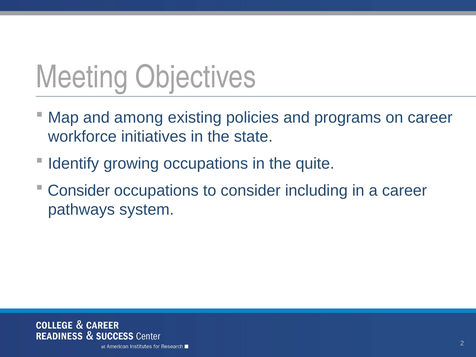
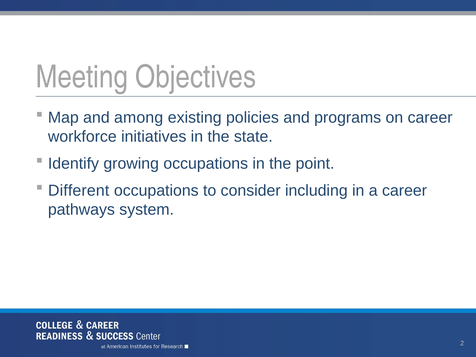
quite: quite -> point
Consider at (79, 191): Consider -> Different
